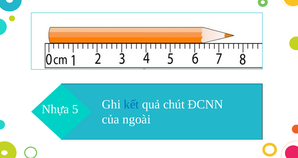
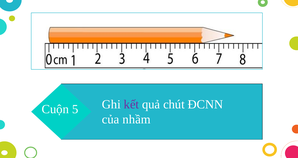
Nhựa: Nhựa -> Cuộn
kết colour: blue -> purple
ngoài: ngoài -> nhầm
